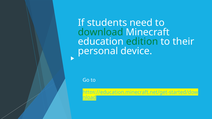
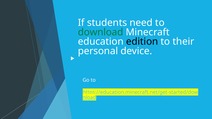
edition colour: green -> black
